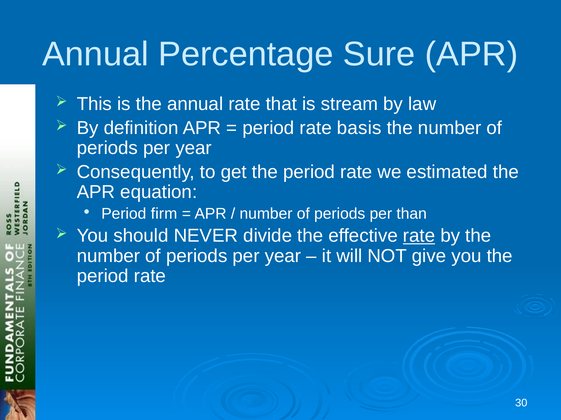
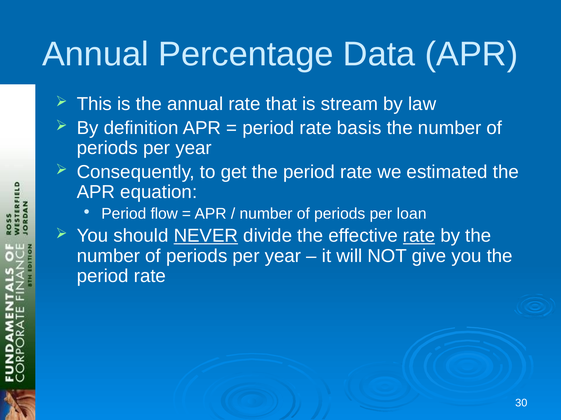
Sure: Sure -> Data
firm: firm -> flow
than: than -> loan
NEVER underline: none -> present
